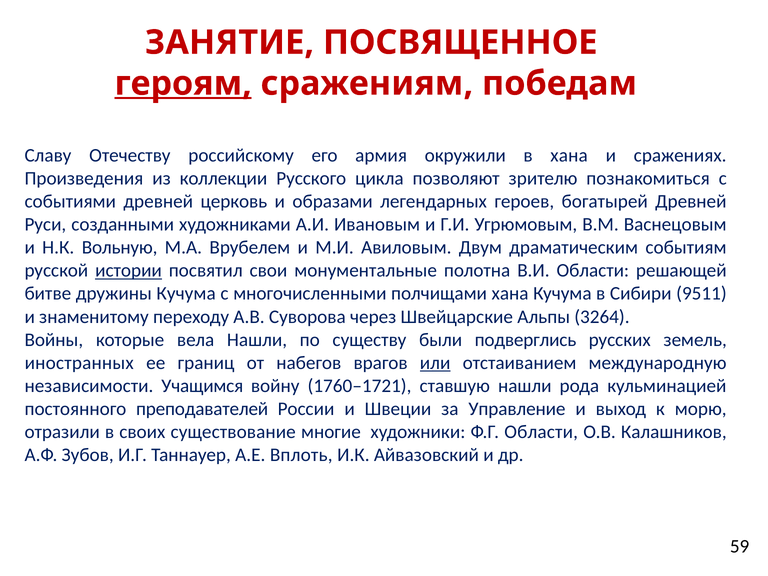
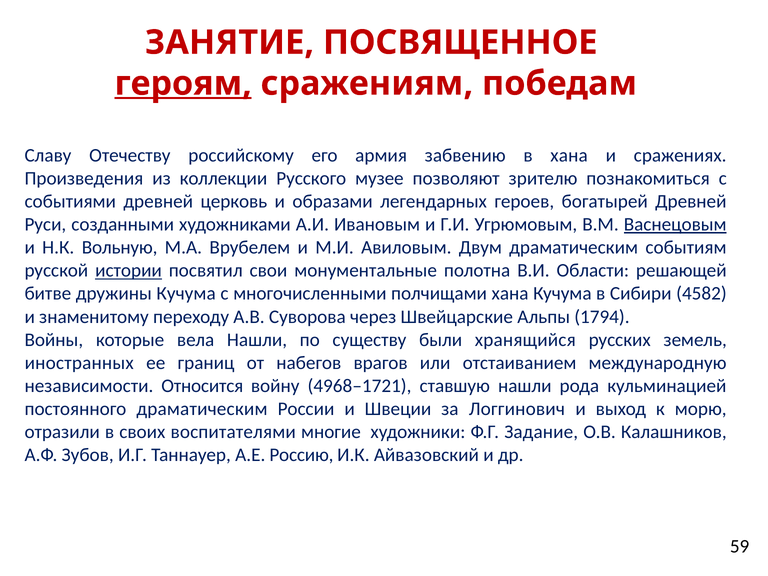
окружили: окружили -> забвению
цикла: цикла -> музее
Васнецовым underline: none -> present
9511: 9511 -> 4582
3264: 3264 -> 1794
подверглись: подверглись -> хранящийся
или underline: present -> none
Учащимся: Учащимся -> Относится
1760‒1721: 1760‒1721 -> 4968‒1721
постоянного преподавателей: преподавателей -> драматическим
Управление: Управление -> Логгинович
существование: существование -> воспитателями
Ф.Г Области: Области -> Задание
Вплоть: Вплоть -> Россию
